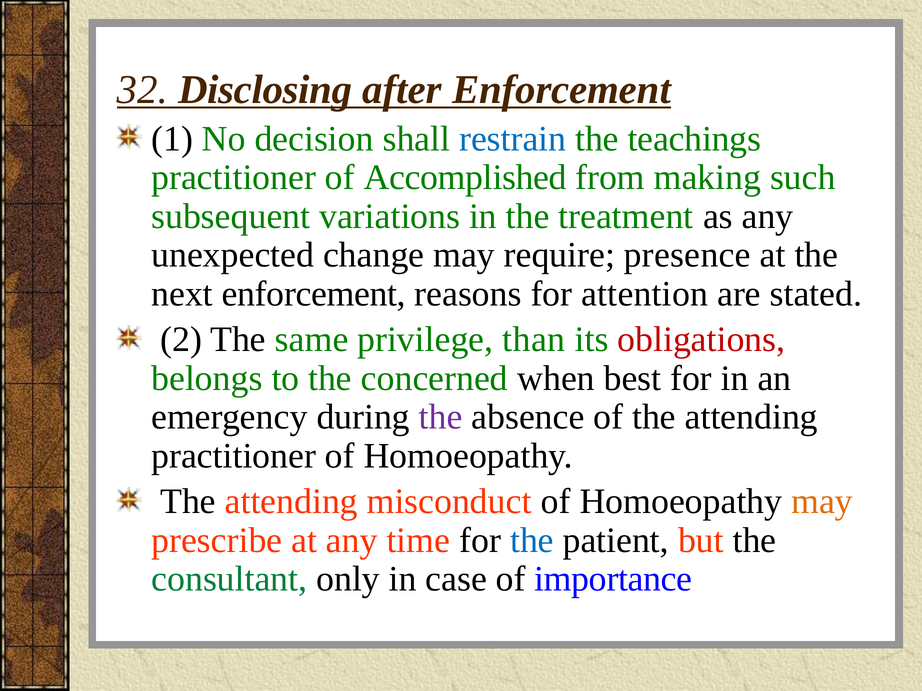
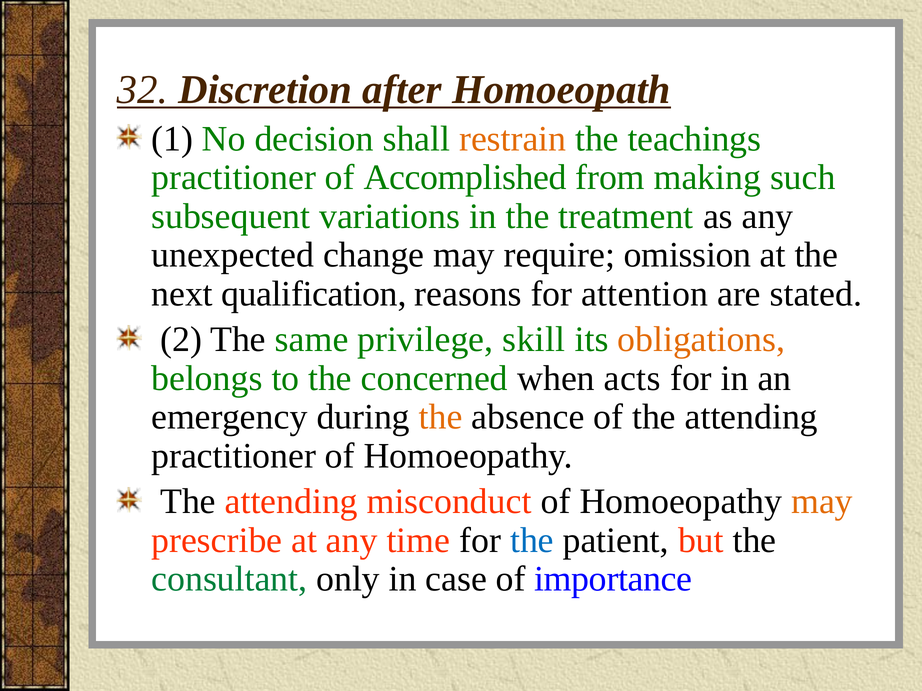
Disclosing: Disclosing -> Discretion
after Enforcement: Enforcement -> Homoeopath
restrain colour: blue -> orange
presence: presence -> omission
next enforcement: enforcement -> qualification
than: than -> skill
obligations colour: red -> orange
best: best -> acts
the at (441, 417) colour: purple -> orange
